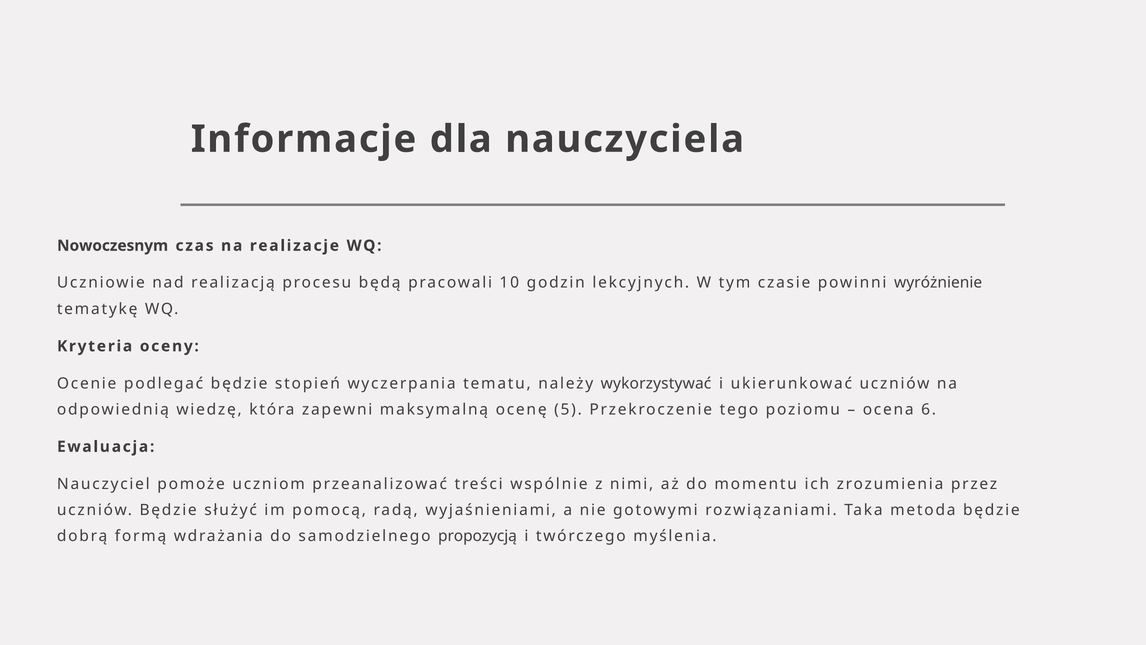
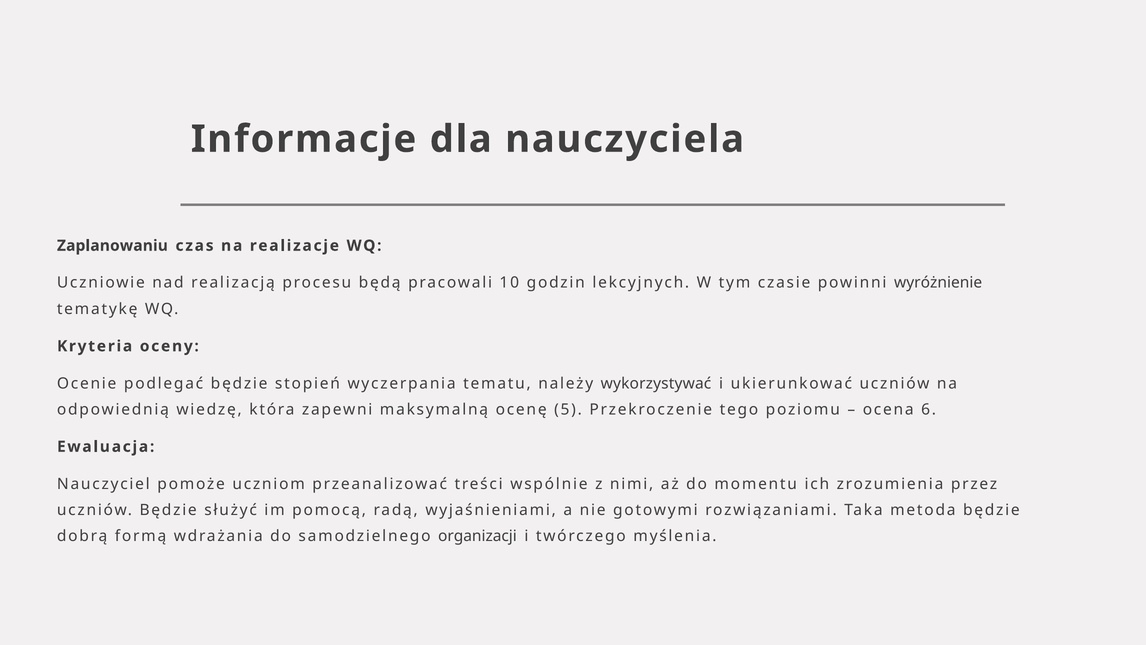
Nowoczesnym: Nowoczesnym -> Zaplanowaniu
propozycją: propozycją -> organizacji
